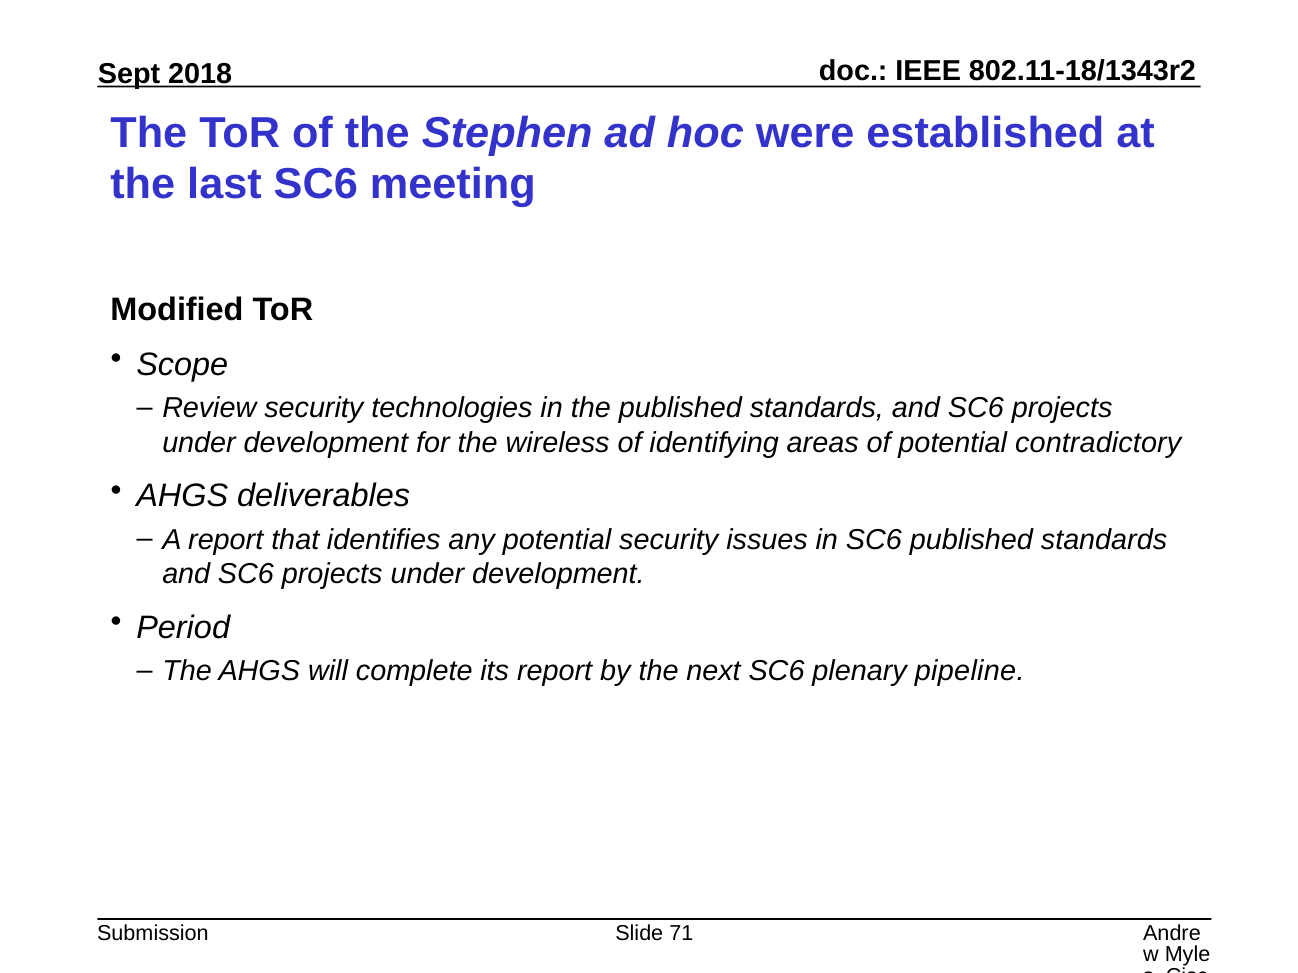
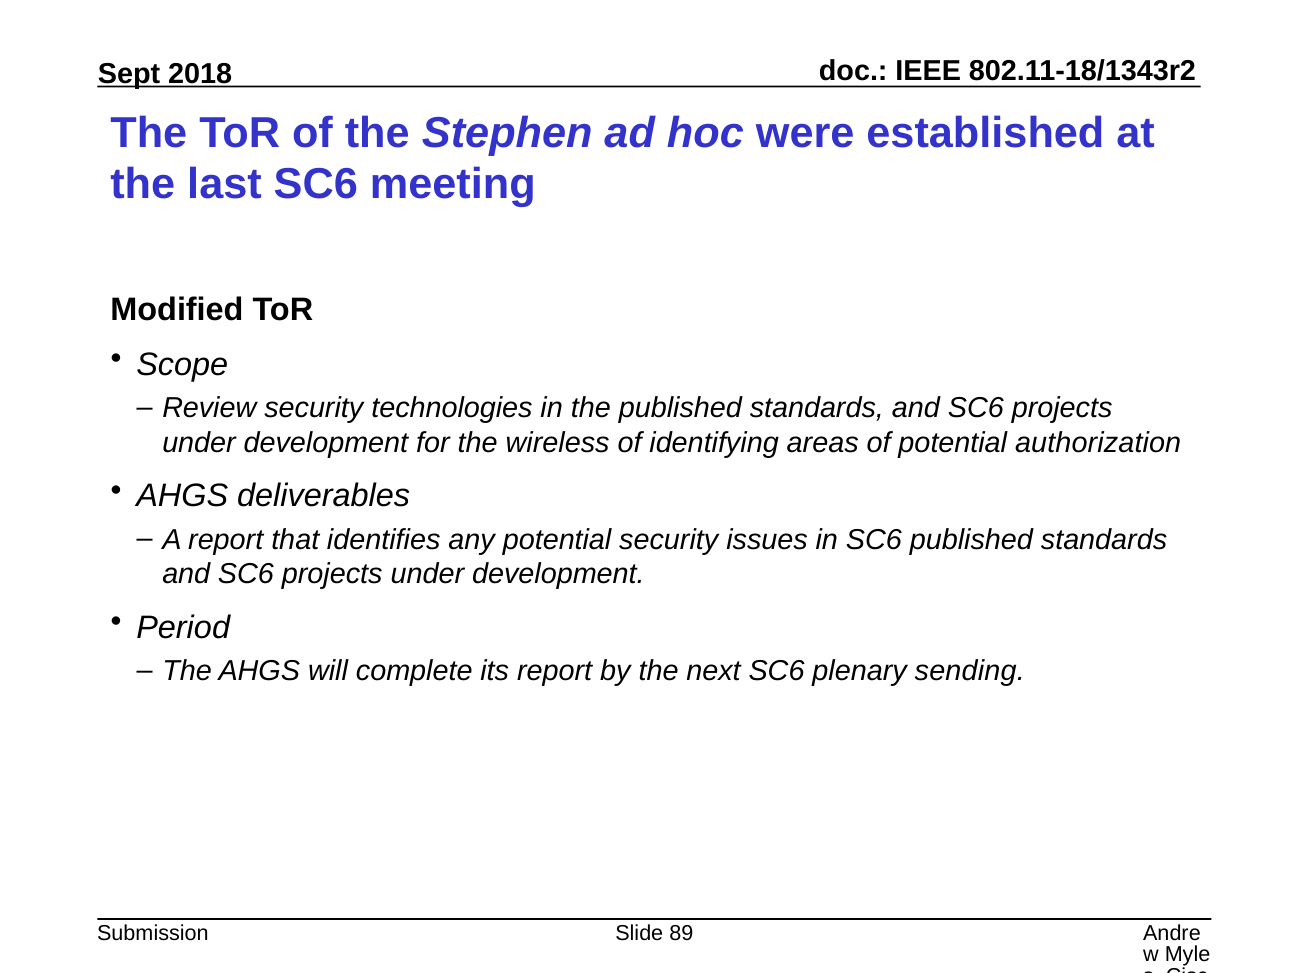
contradictory: contradictory -> authorization
pipeline: pipeline -> sending
71: 71 -> 89
